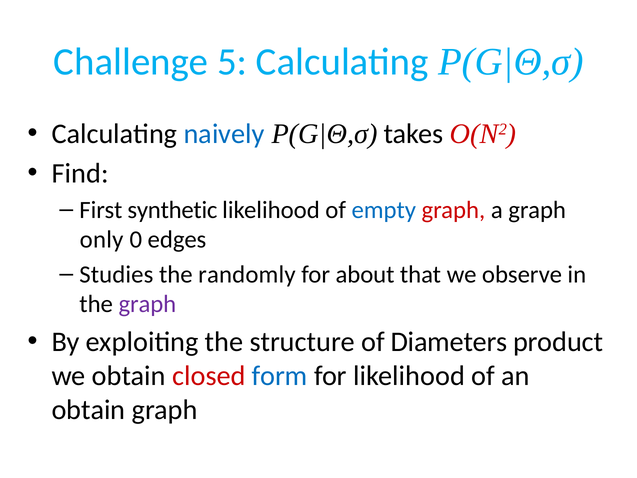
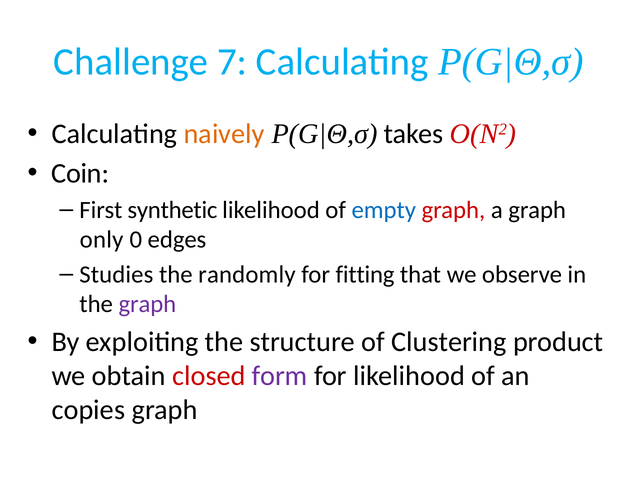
5: 5 -> 7
naively colour: blue -> orange
Find: Find -> Coin
about: about -> fitting
Diameters: Diameters -> Clustering
form colour: blue -> purple
obtain at (88, 410): obtain -> copies
